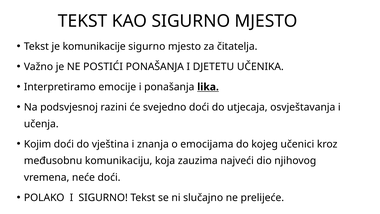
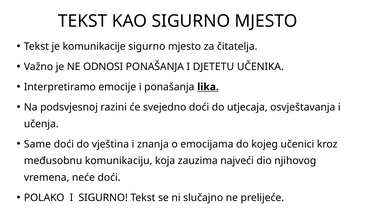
POSTIĆI: POSTIĆI -> ODNOSI
Kojim: Kojim -> Same
